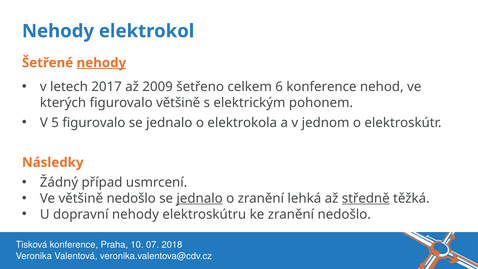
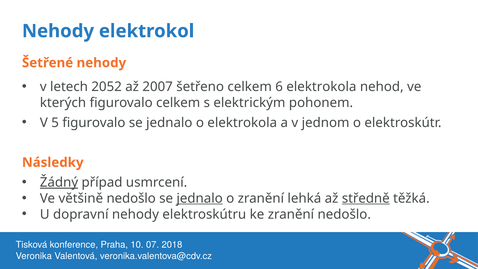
nehody at (101, 63) underline: present -> none
2017: 2017 -> 2052
2009: 2009 -> 2007
6 konference: konference -> elektrokola
figurovalo většině: většině -> celkem
Žádný underline: none -> present
